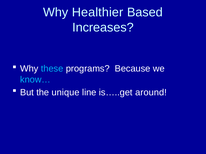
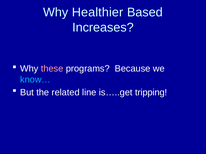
these colour: light blue -> pink
unique: unique -> related
around: around -> tripping
